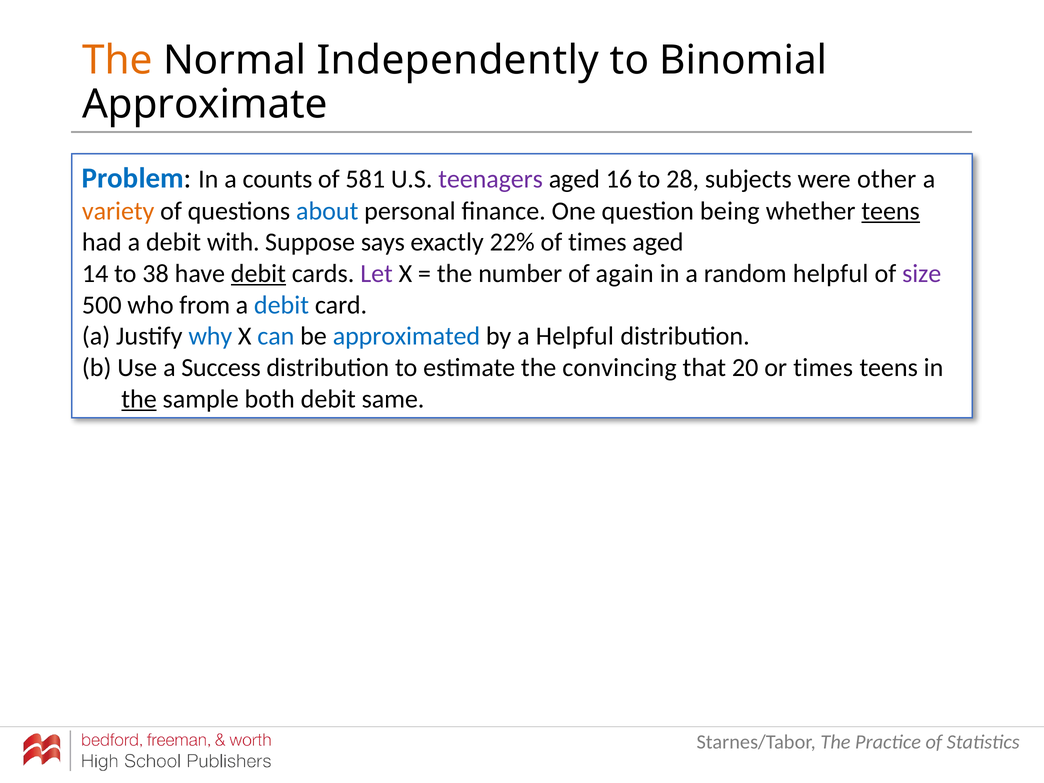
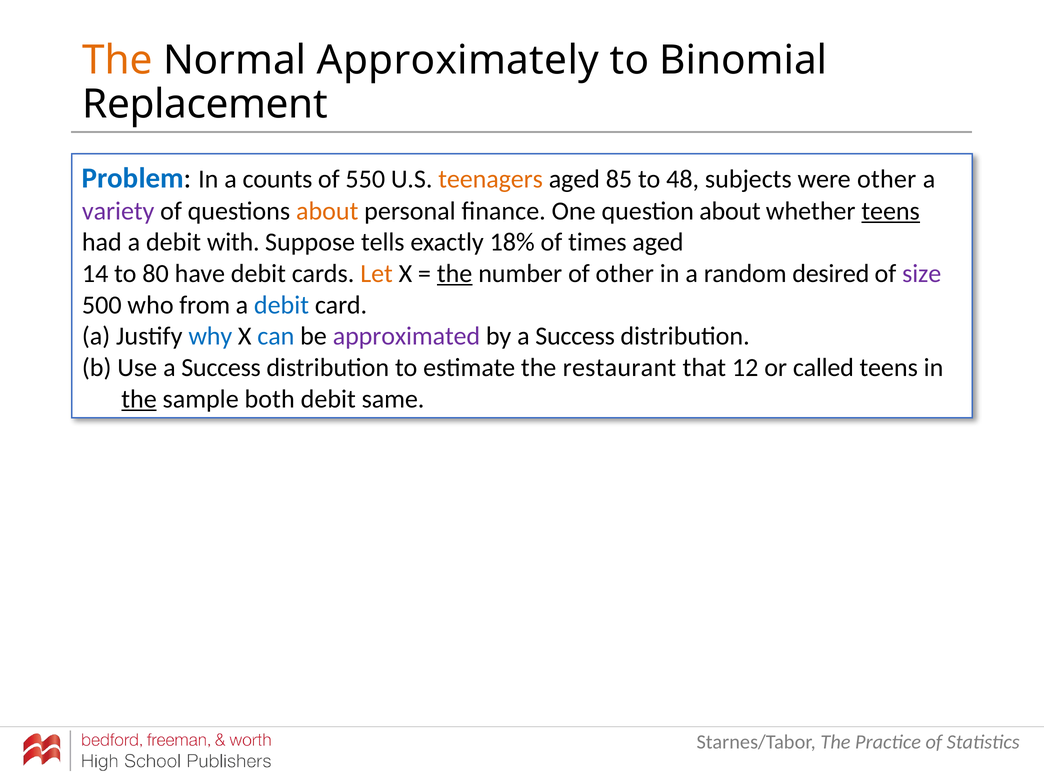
Independently: Independently -> Approximately
Approximate: Approximate -> Replacement
581: 581 -> 550
teenagers colour: purple -> orange
16: 16 -> 85
28: 28 -> 48
variety colour: orange -> purple
about at (327, 211) colour: blue -> orange
question being: being -> about
says: says -> tells
22%: 22% -> 18%
38: 38 -> 80
debit at (258, 274) underline: present -> none
Let colour: purple -> orange
the at (455, 274) underline: none -> present
of again: again -> other
random helpful: helpful -> desired
approximated colour: blue -> purple
by a Helpful: Helpful -> Success
convincing: convincing -> restaurant
20: 20 -> 12
or times: times -> called
